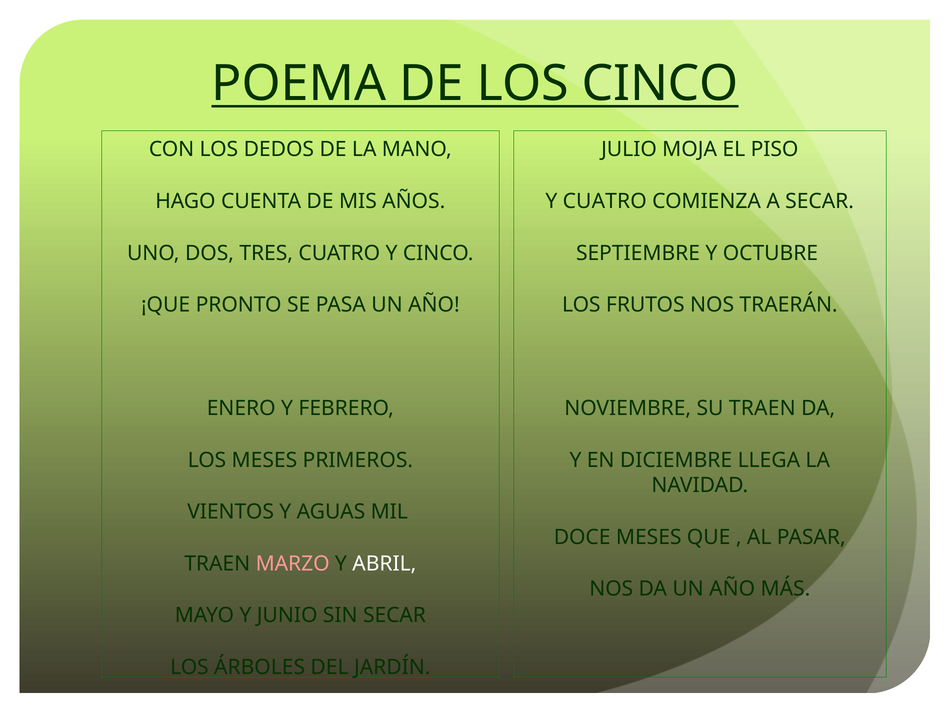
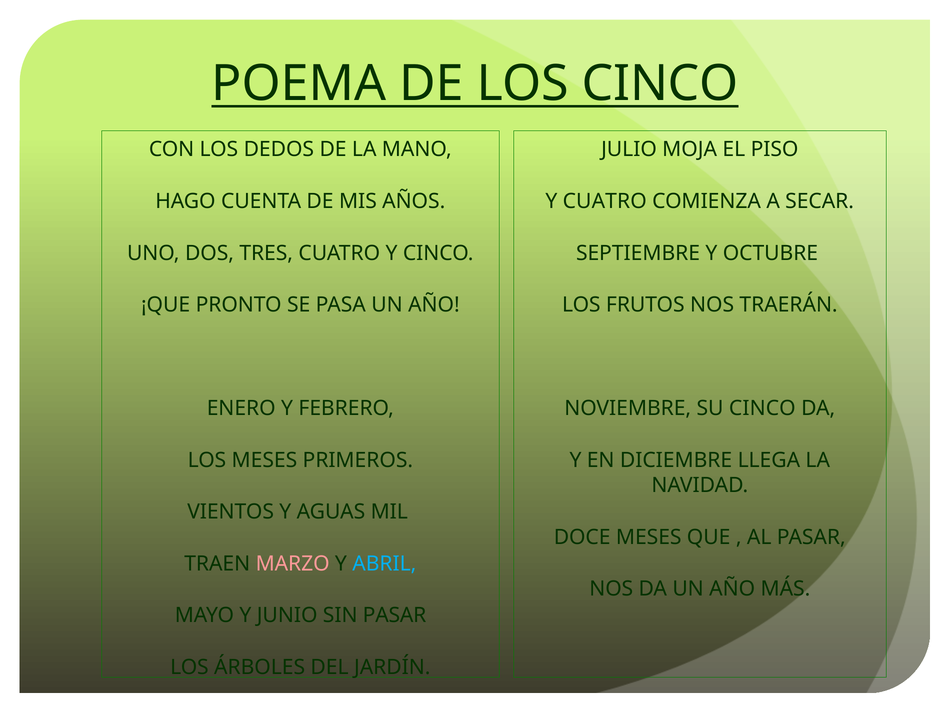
SU TRAEN: TRAEN -> CINCO
ABRIL colour: white -> light blue
SIN SECAR: SECAR -> PASAR
